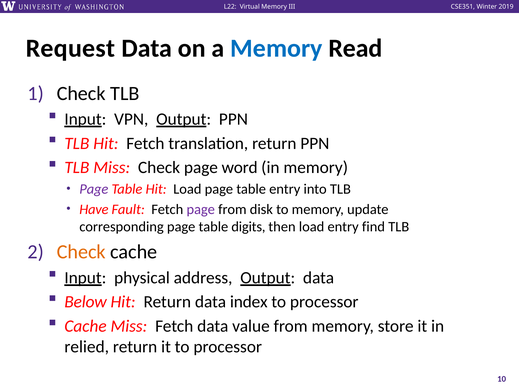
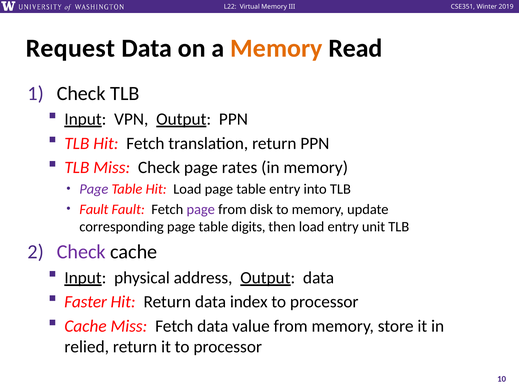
Memory at (276, 48) colour: blue -> orange
word: word -> rates
Have at (94, 210): Have -> Fault
find: find -> unit
Check at (81, 252) colour: orange -> purple
Below: Below -> Faster
